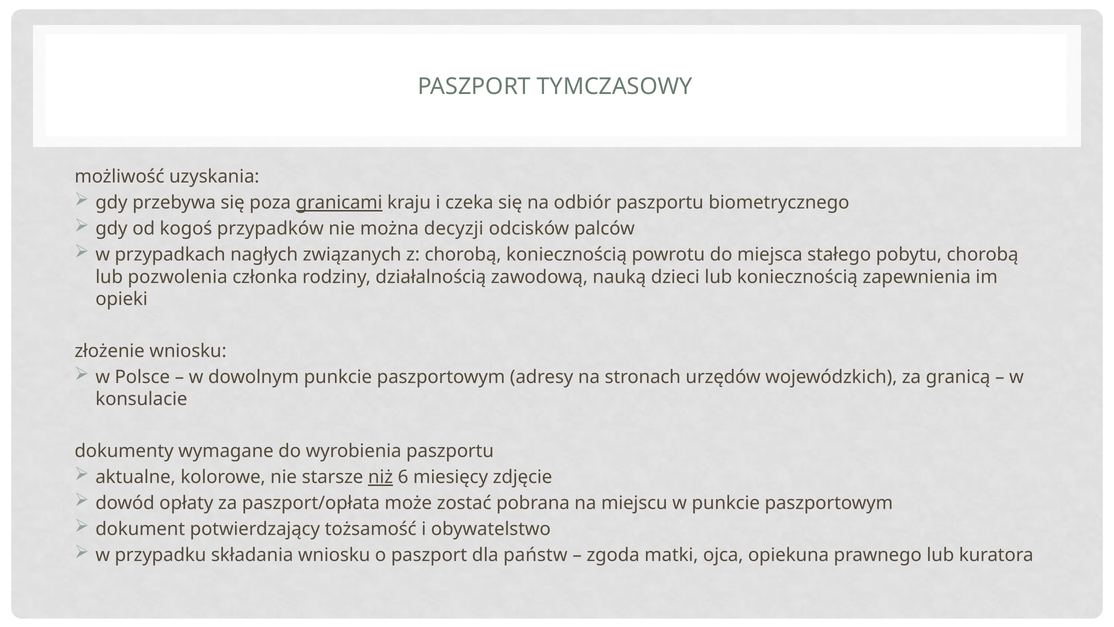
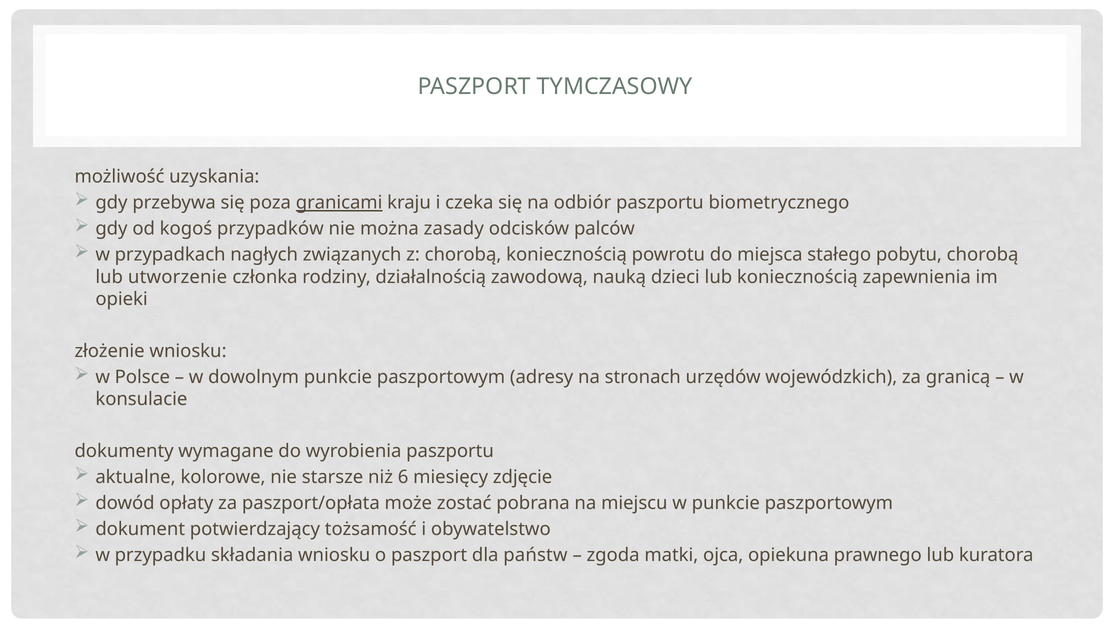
decyzji: decyzji -> zasady
pozwolenia: pozwolenia -> utworzenie
niż underline: present -> none
